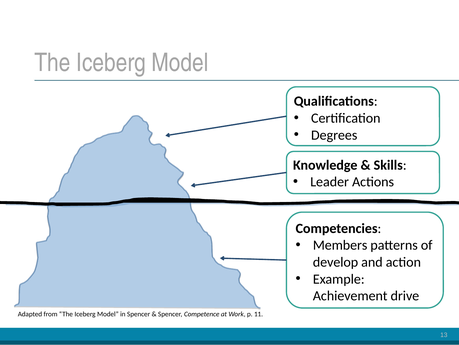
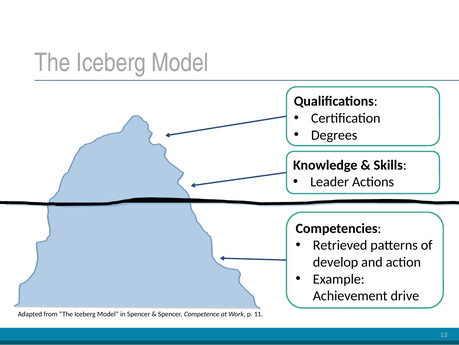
Members: Members -> Retrieved
